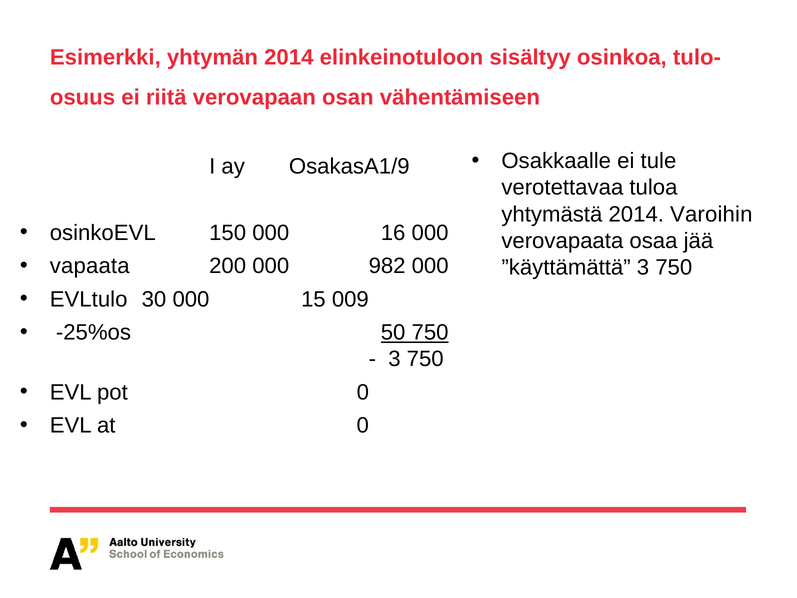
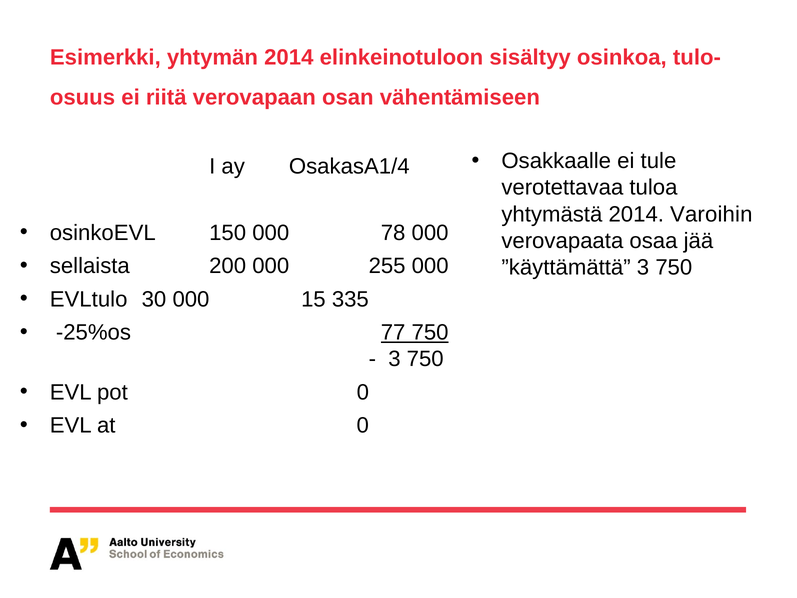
OsakasA1/9: OsakasA1/9 -> OsakasA1/4
16: 16 -> 78
vapaata: vapaata -> sellaista
982: 982 -> 255
009: 009 -> 335
50: 50 -> 77
